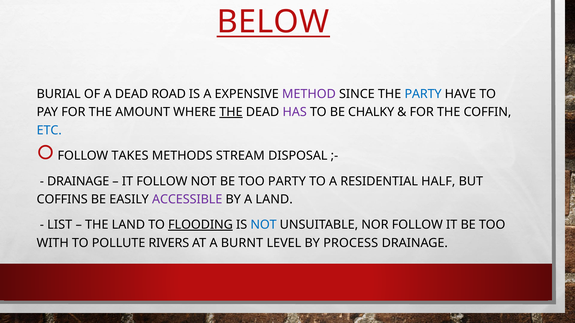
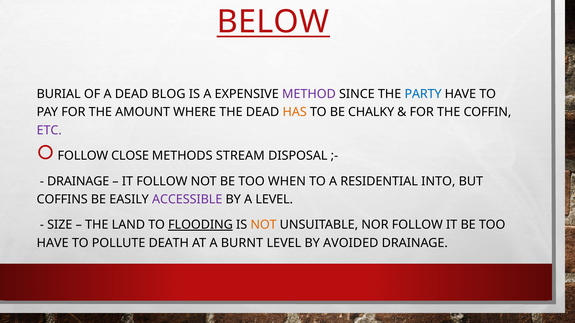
ROAD: ROAD -> BLOG
THE at (231, 112) underline: present -> none
HAS colour: purple -> orange
ETC colour: blue -> purple
TAKES: TAKES -> CLOSE
TOO PARTY: PARTY -> WHEN
HALF: HALF -> INTO
A LAND: LAND -> LEVEL
LIST: LIST -> SIZE
NOT at (264, 225) colour: blue -> orange
WITH at (53, 243): WITH -> HAVE
RIVERS: RIVERS -> DEATH
PROCESS: PROCESS -> AVOIDED
